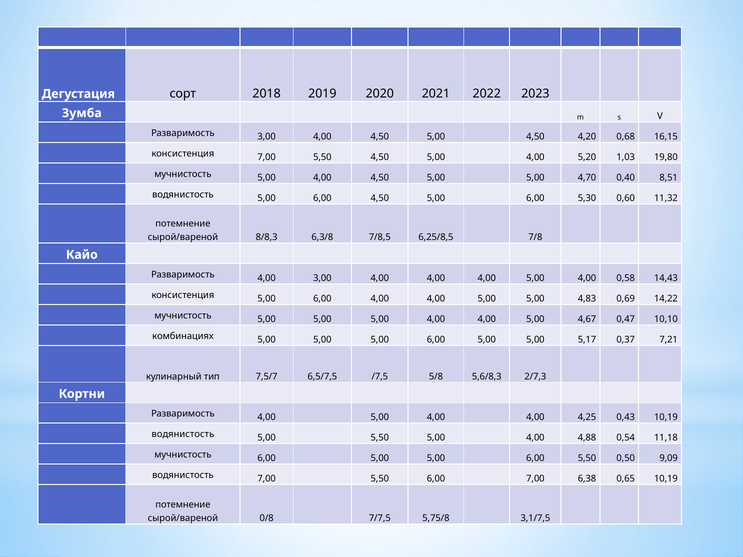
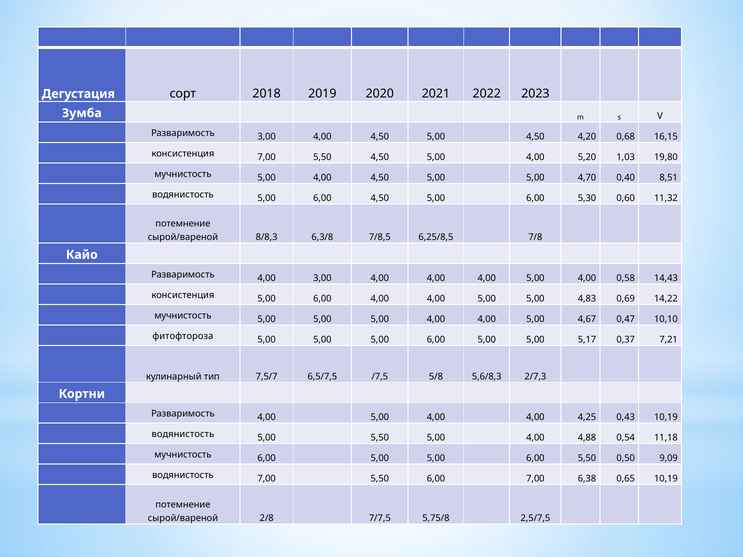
комбинациях: комбинациях -> фитофтороза
0/8: 0/8 -> 2/8
3,1/7,5: 3,1/7,5 -> 2,5/7,5
